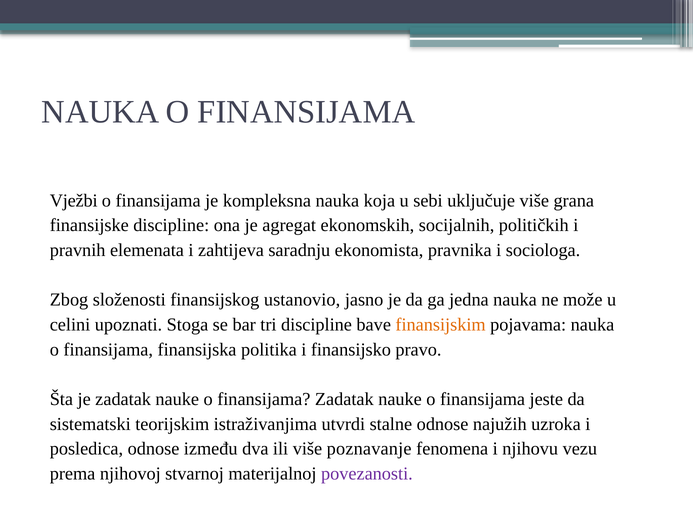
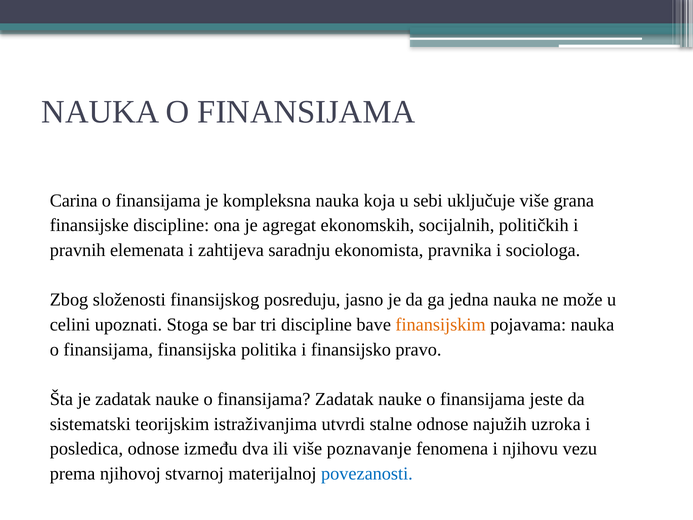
Vježbi: Vježbi -> Carina
ustanovio: ustanovio -> posreduju
povezanosti colour: purple -> blue
